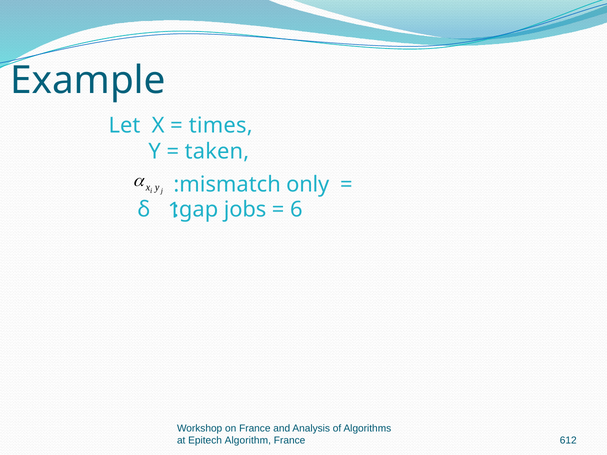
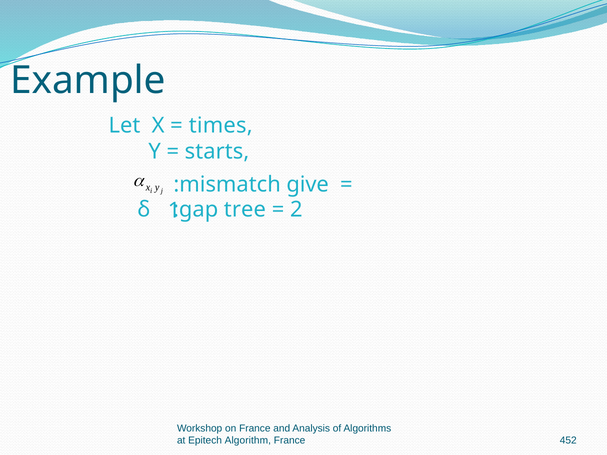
taken: taken -> starts
only: only -> give
jobs: jobs -> tree
6: 6 -> 2
612: 612 -> 452
